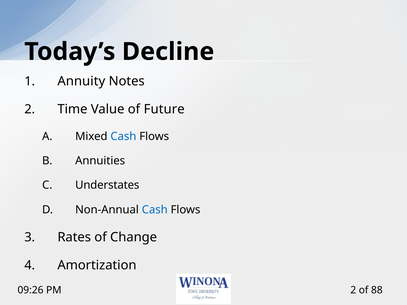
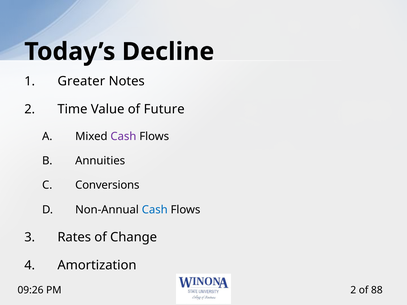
Annuity: Annuity -> Greater
Cash at (123, 136) colour: blue -> purple
Understates: Understates -> Conversions
